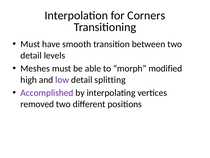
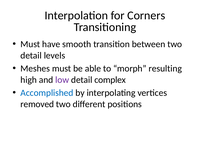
modified: modified -> resulting
splitting: splitting -> complex
Accomplished colour: purple -> blue
